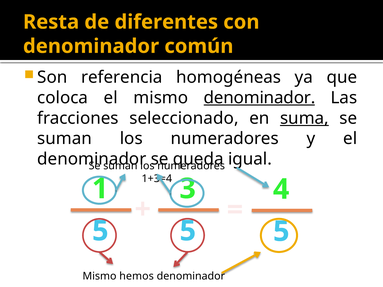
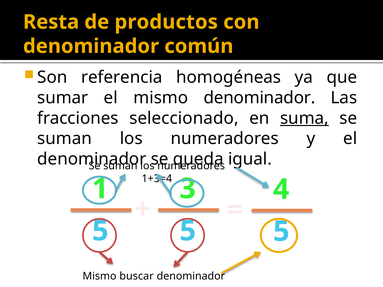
diferentes: diferentes -> productos
coloca: coloca -> sumar
denominador at (259, 98) underline: present -> none
hemos: hemos -> buscar
